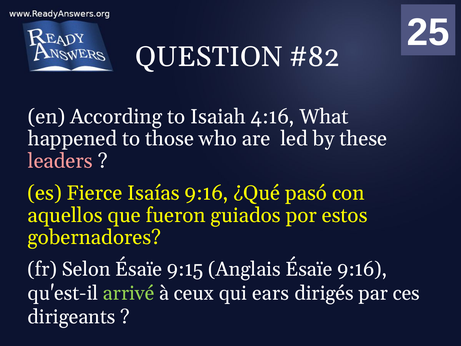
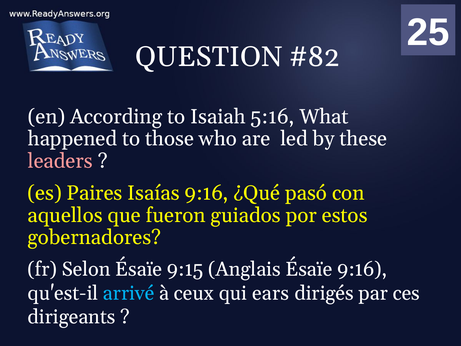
4:16: 4:16 -> 5:16
Fierce: Fierce -> Paires
arrivé colour: light green -> light blue
